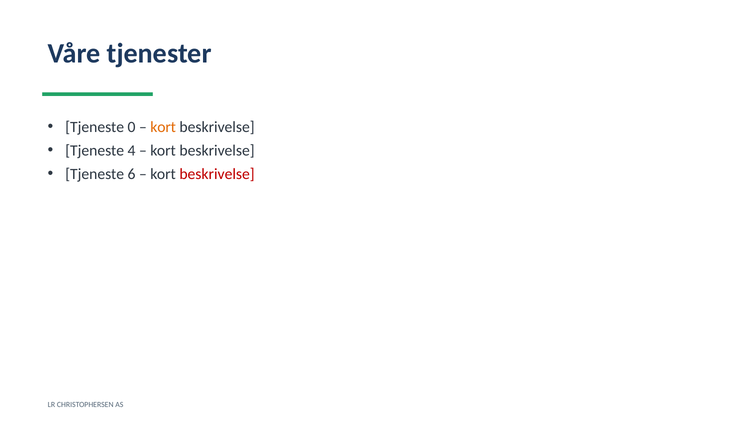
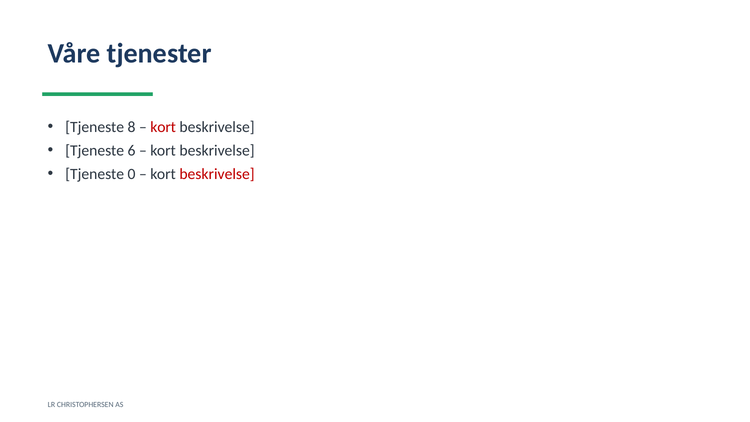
0: 0 -> 8
kort at (163, 127) colour: orange -> red
4: 4 -> 6
6: 6 -> 0
